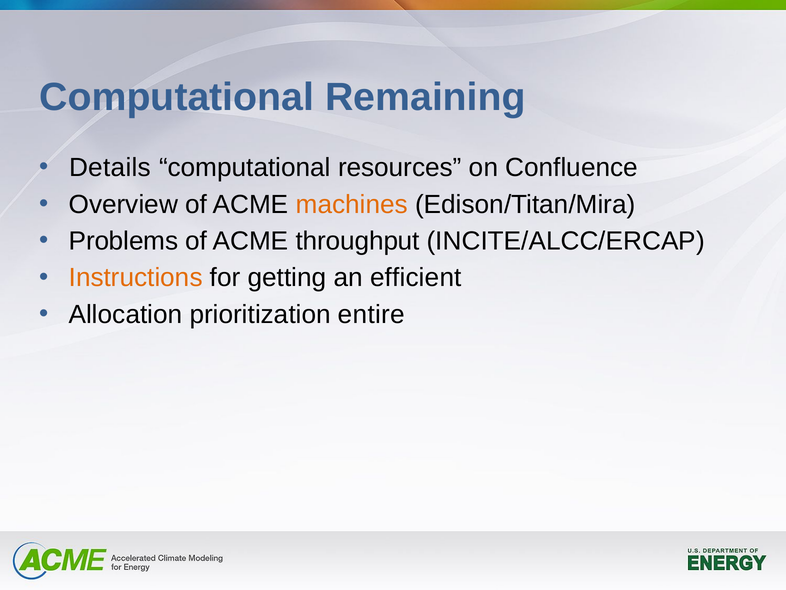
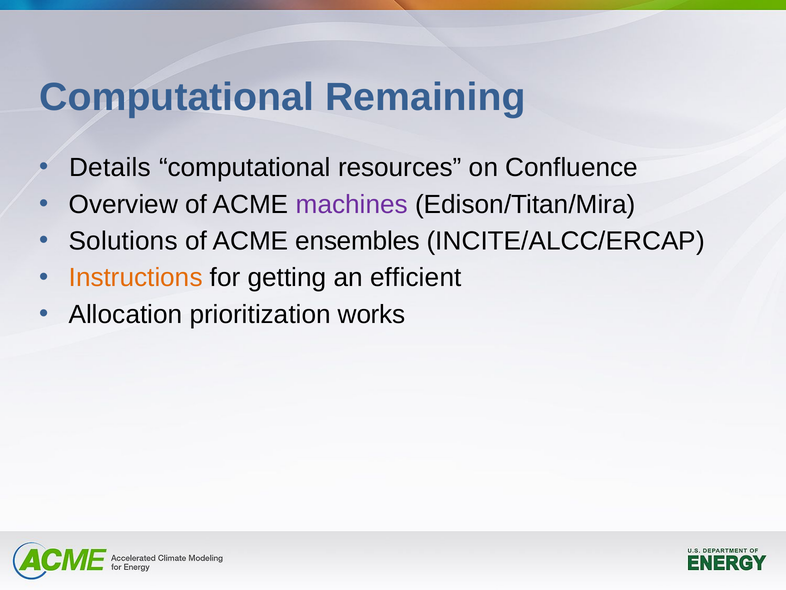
machines colour: orange -> purple
Problems: Problems -> Solutions
throughput: throughput -> ensembles
entire: entire -> works
